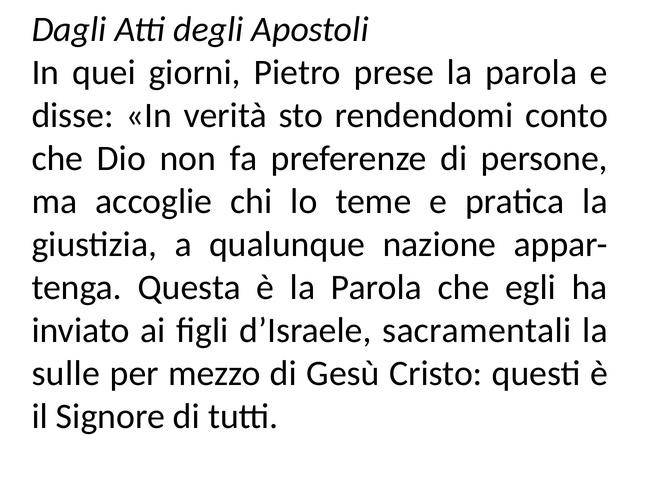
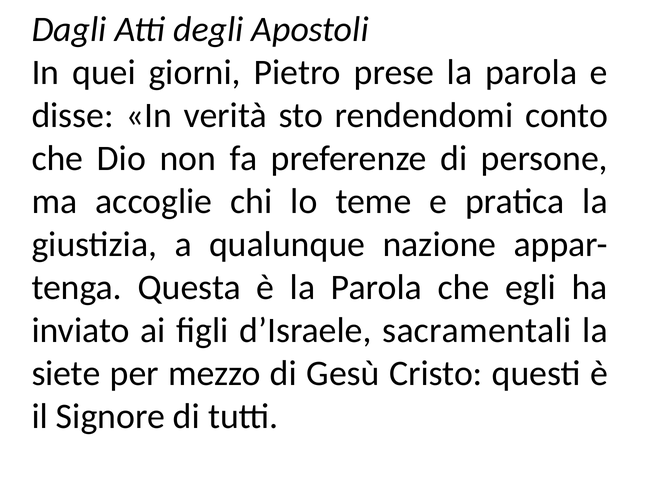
sulle: sulle -> siete
